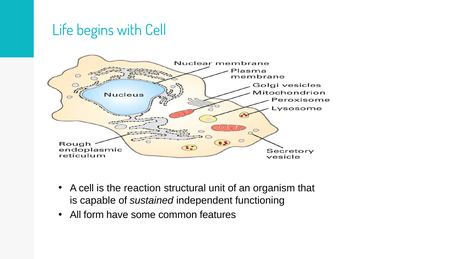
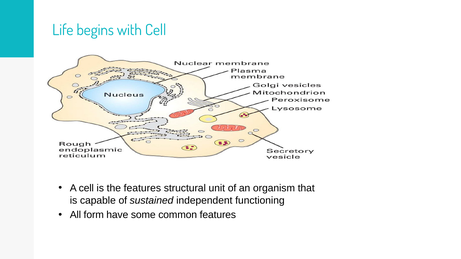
the reaction: reaction -> features
